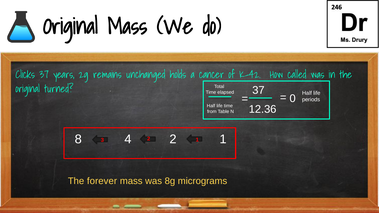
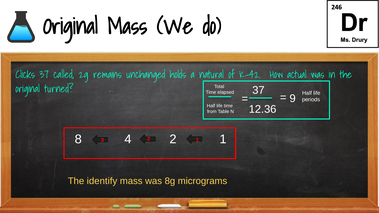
years: years -> called
cancer: cancer -> natural
called: called -> actual
0: 0 -> 9
forever: forever -> identify
